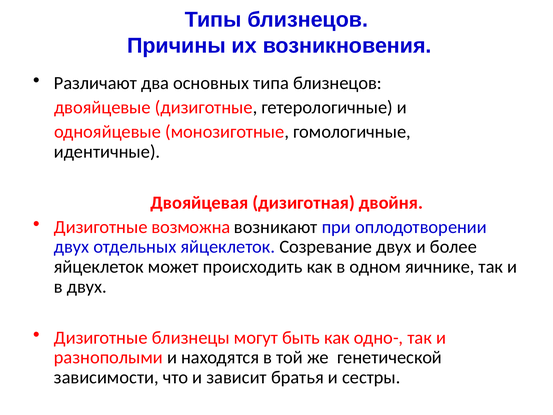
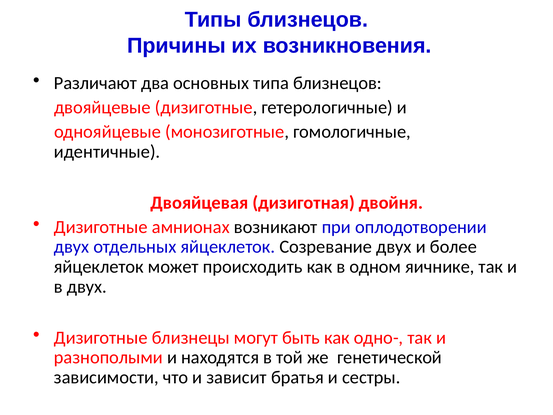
возможна: возможна -> амнионах
